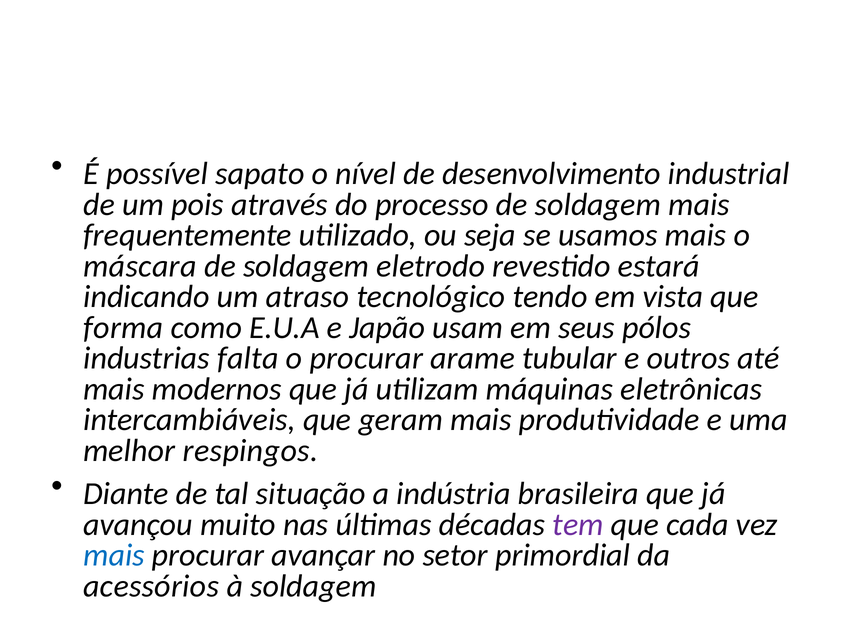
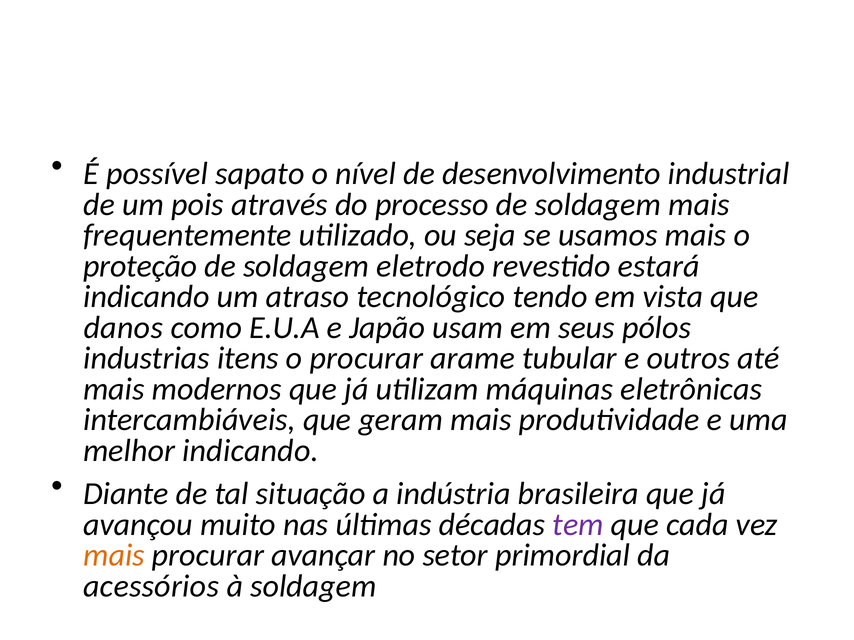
máscara: máscara -> proteção
forma: forma -> danos
falta: falta -> itens
melhor respingos: respingos -> indicando
mais at (114, 556) colour: blue -> orange
